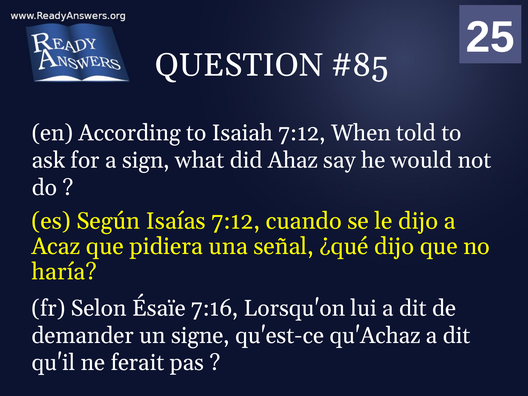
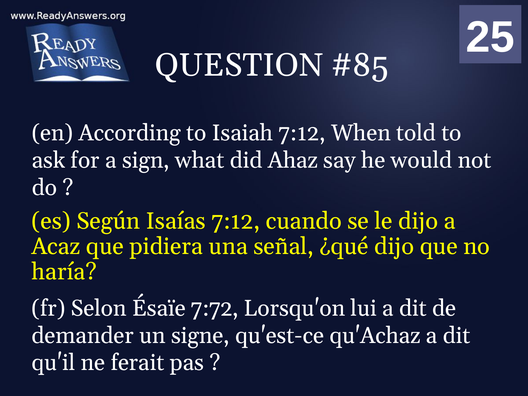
7:16: 7:16 -> 7:72
